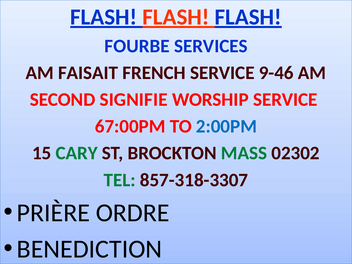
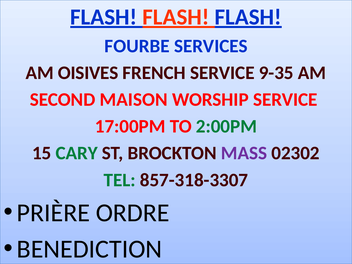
FAISAIT: FAISAIT -> OISIVES
9-46: 9-46 -> 9-35
SIGNIFIE: SIGNIFIE -> MAISON
67:00PM: 67:00PM -> 17:00PM
2:00PM colour: blue -> green
MASS colour: green -> purple
